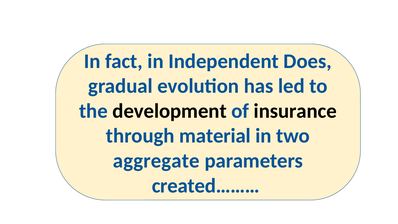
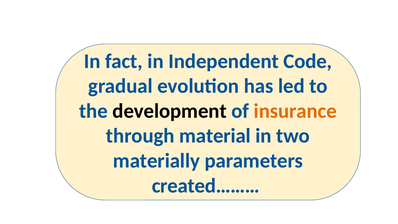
Does: Does -> Code
insurance colour: black -> orange
aggregate: aggregate -> materially
